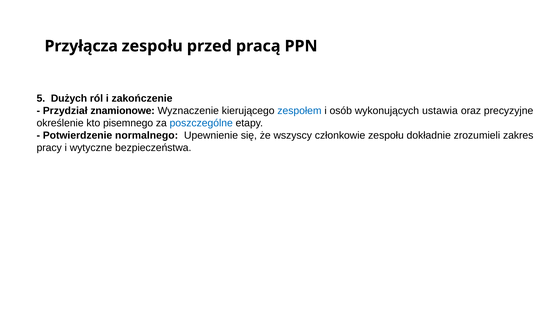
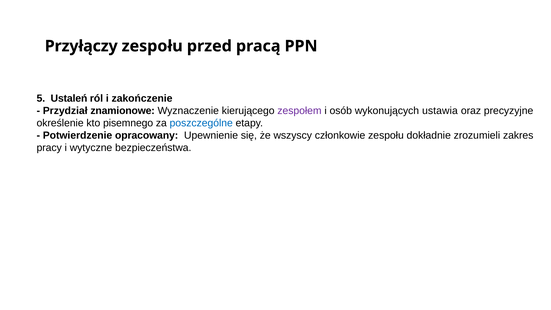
Przyłącza: Przyłącza -> Przyłączy
Dużych: Dużych -> Ustaleń
zespołem colour: blue -> purple
normalnego: normalnego -> opracowany
